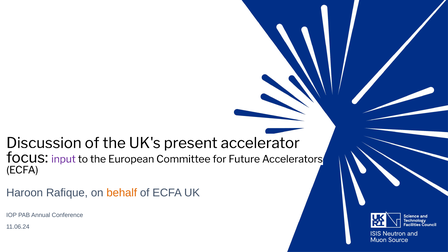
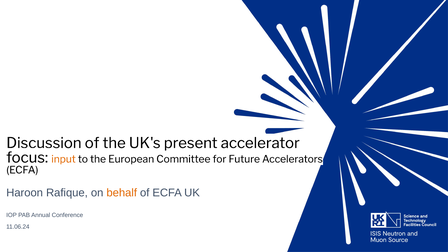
input colour: purple -> orange
